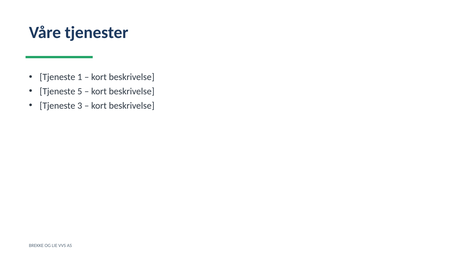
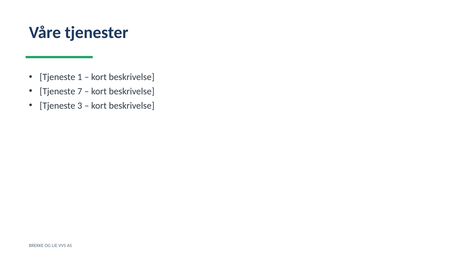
5: 5 -> 7
